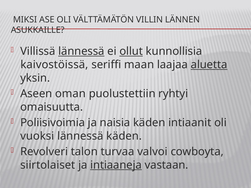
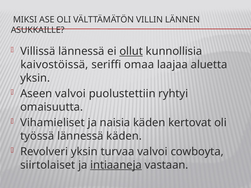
lännessä at (81, 51) underline: present -> none
maan: maan -> omaa
aluetta underline: present -> none
Aseen oman: oman -> valvoi
Poliisivoimia: Poliisivoimia -> Vihamieliset
intiaanit: intiaanit -> kertovat
vuoksi: vuoksi -> työssä
Revolveri talon: talon -> yksin
